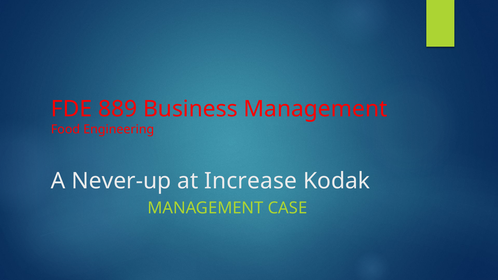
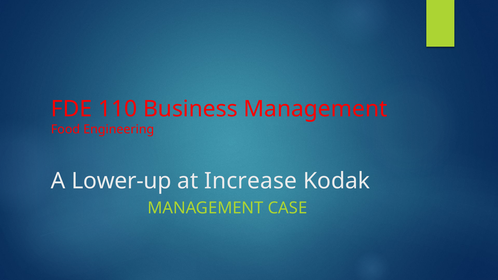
889: 889 -> 110
Never-up: Never-up -> Lower-up
